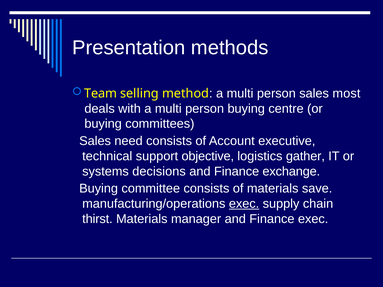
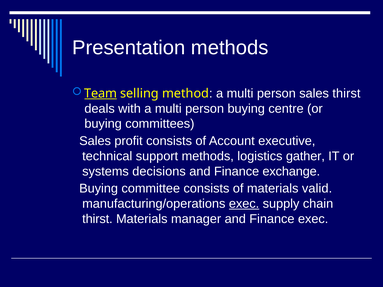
Team underline: none -> present
sales most: most -> thirst
need: need -> profit
support objective: objective -> methods
save: save -> valid
